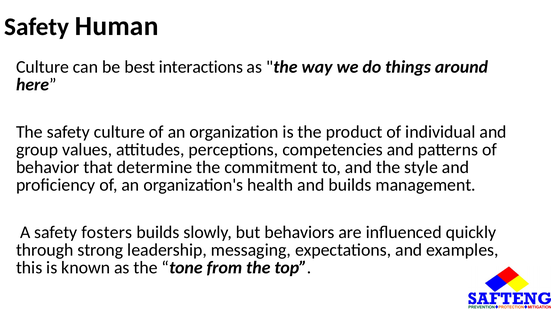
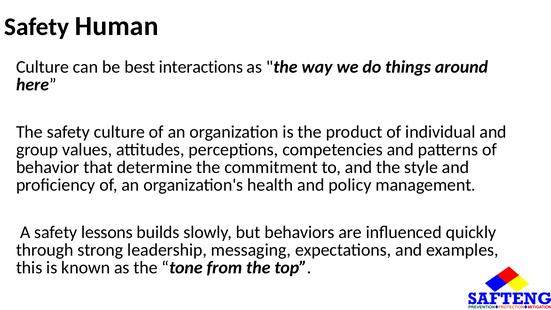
and builds: builds -> policy
fosters: fosters -> lessons
